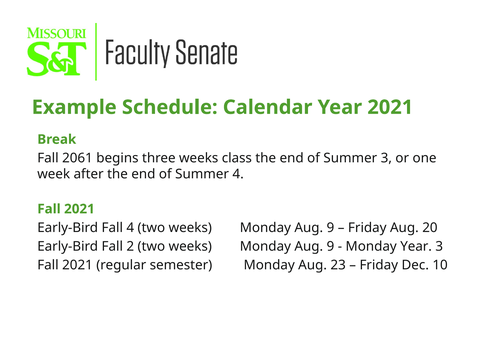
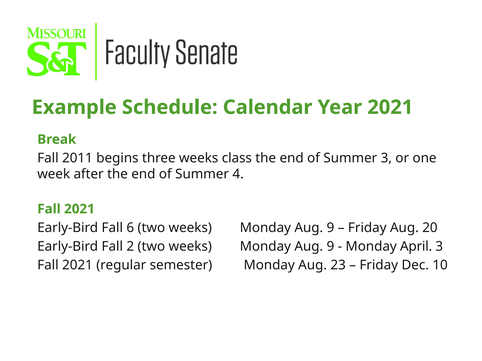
2061: 2061 -> 2011
Fall 4: 4 -> 6
Monday Year: Year -> April
